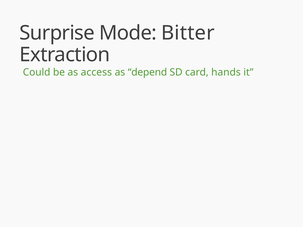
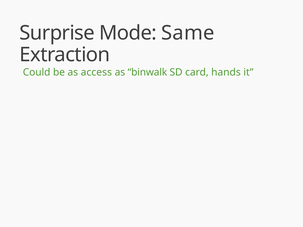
Bitter: Bitter -> Same
depend: depend -> binwalk
